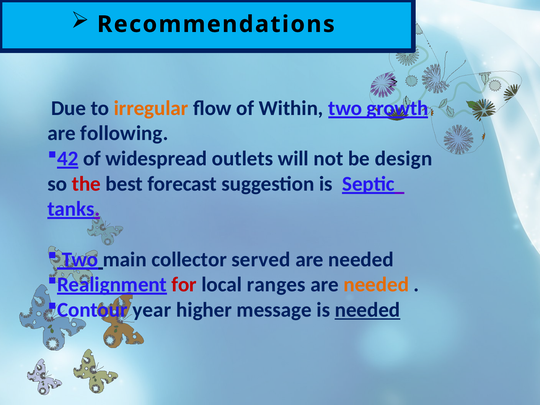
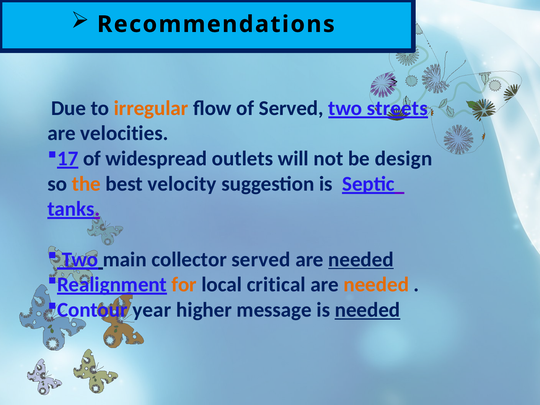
of Within: Within -> Served
growth: growth -> streets
following: following -> velocities
42: 42 -> 17
the colour: red -> orange
forecast: forecast -> velocity
needed at (361, 259) underline: none -> present
for colour: red -> orange
ranges: ranges -> critical
